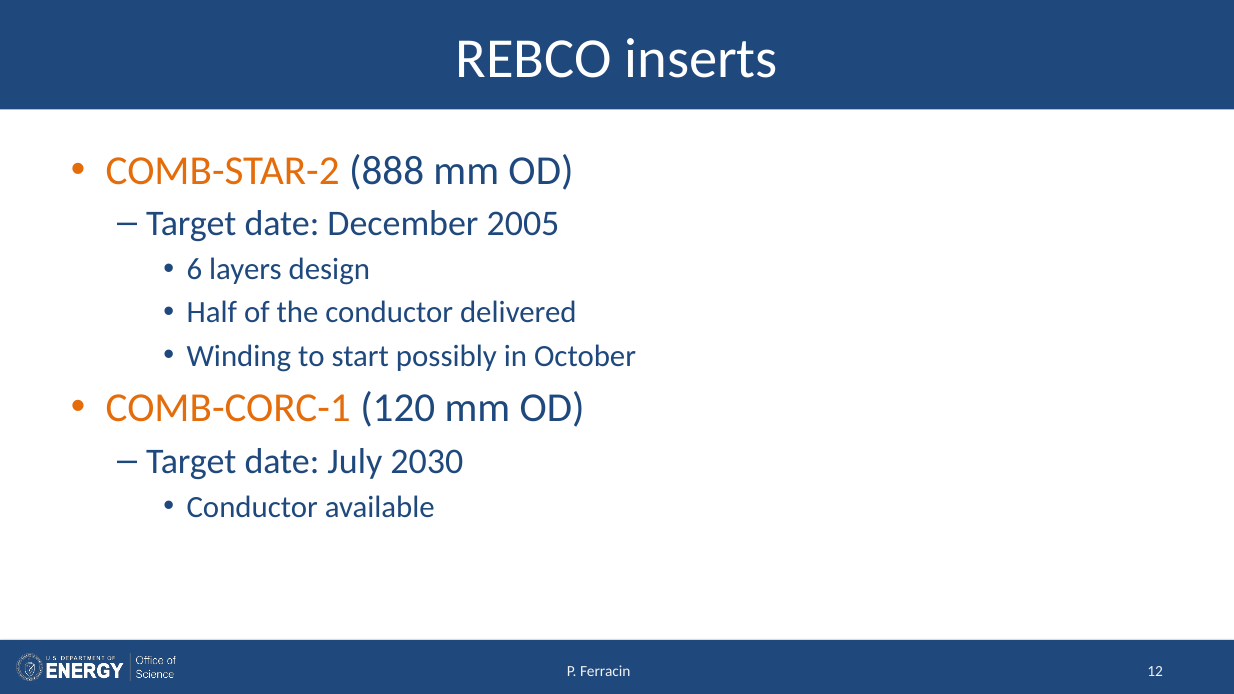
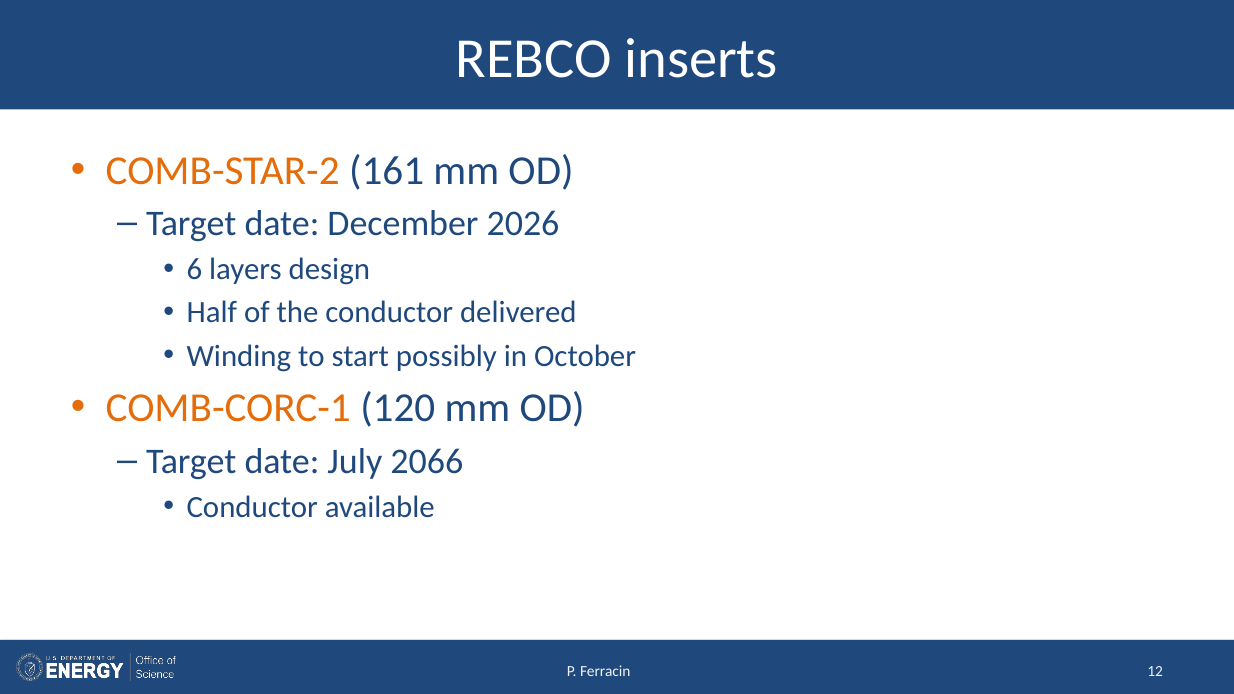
888: 888 -> 161
2005: 2005 -> 2026
2030: 2030 -> 2066
